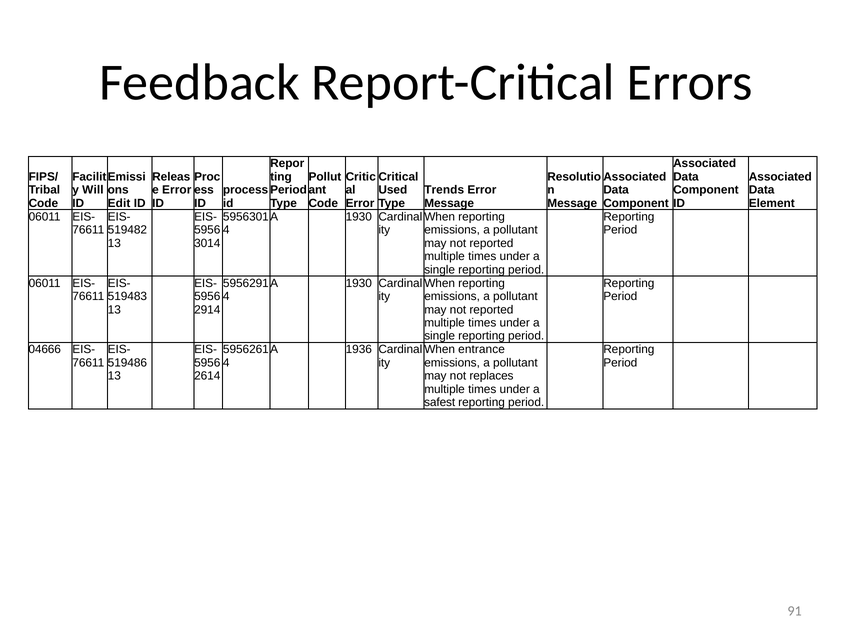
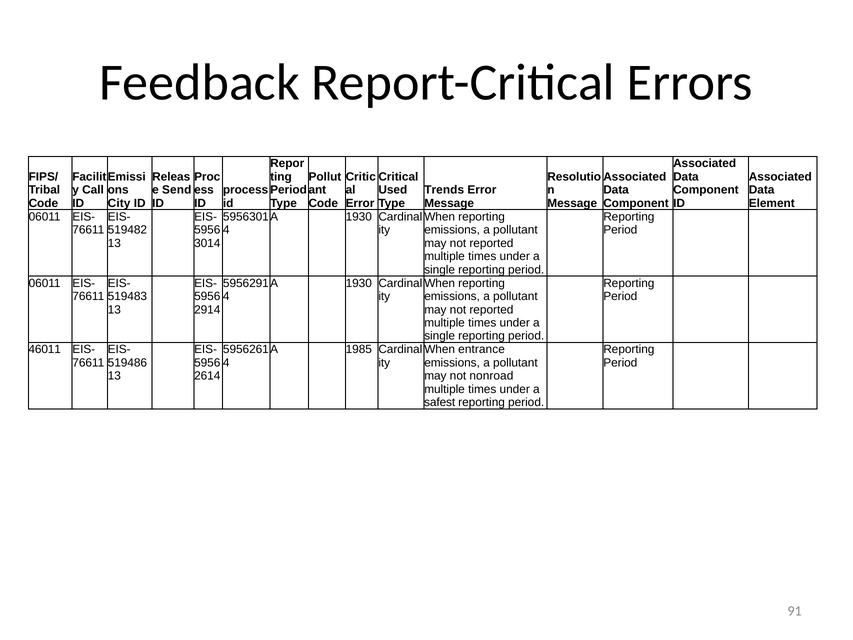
Will: Will -> Call
Error at (177, 190): Error -> Send
Edit: Edit -> City
04666: 04666 -> 46011
1936: 1936 -> 1985
replaces: replaces -> nonroad
